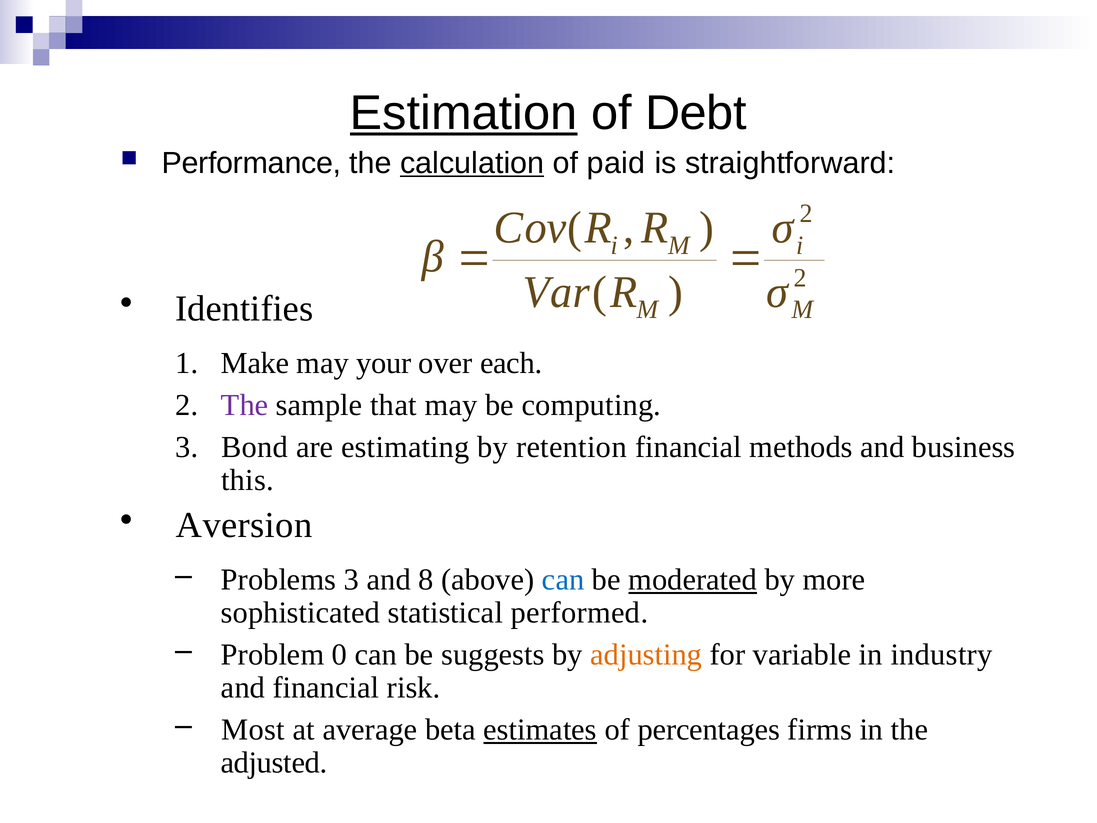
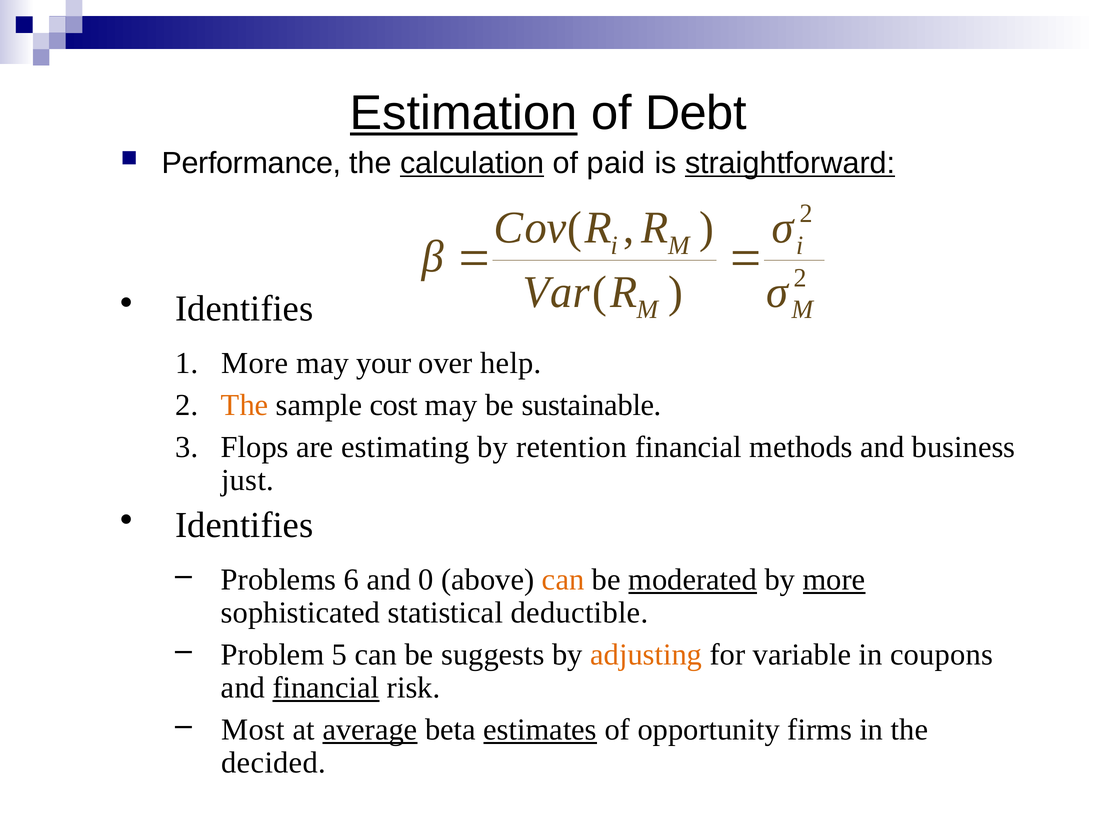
straightforward underline: none -> present
1 Make: Make -> More
each: each -> help
The at (245, 405) colour: purple -> orange
that: that -> cost
computing: computing -> sustainable
Bond: Bond -> Flops
this: this -> just
Aversion at (244, 525): Aversion -> Identifies
Problems 3: 3 -> 6
8: 8 -> 0
can at (563, 580) colour: blue -> orange
more at (834, 580) underline: none -> present
performed: performed -> deductible
0: 0 -> 5
industry: industry -> coupons
financial at (326, 688) underline: none -> present
average underline: none -> present
percentages: percentages -> opportunity
adjusted: adjusted -> decided
